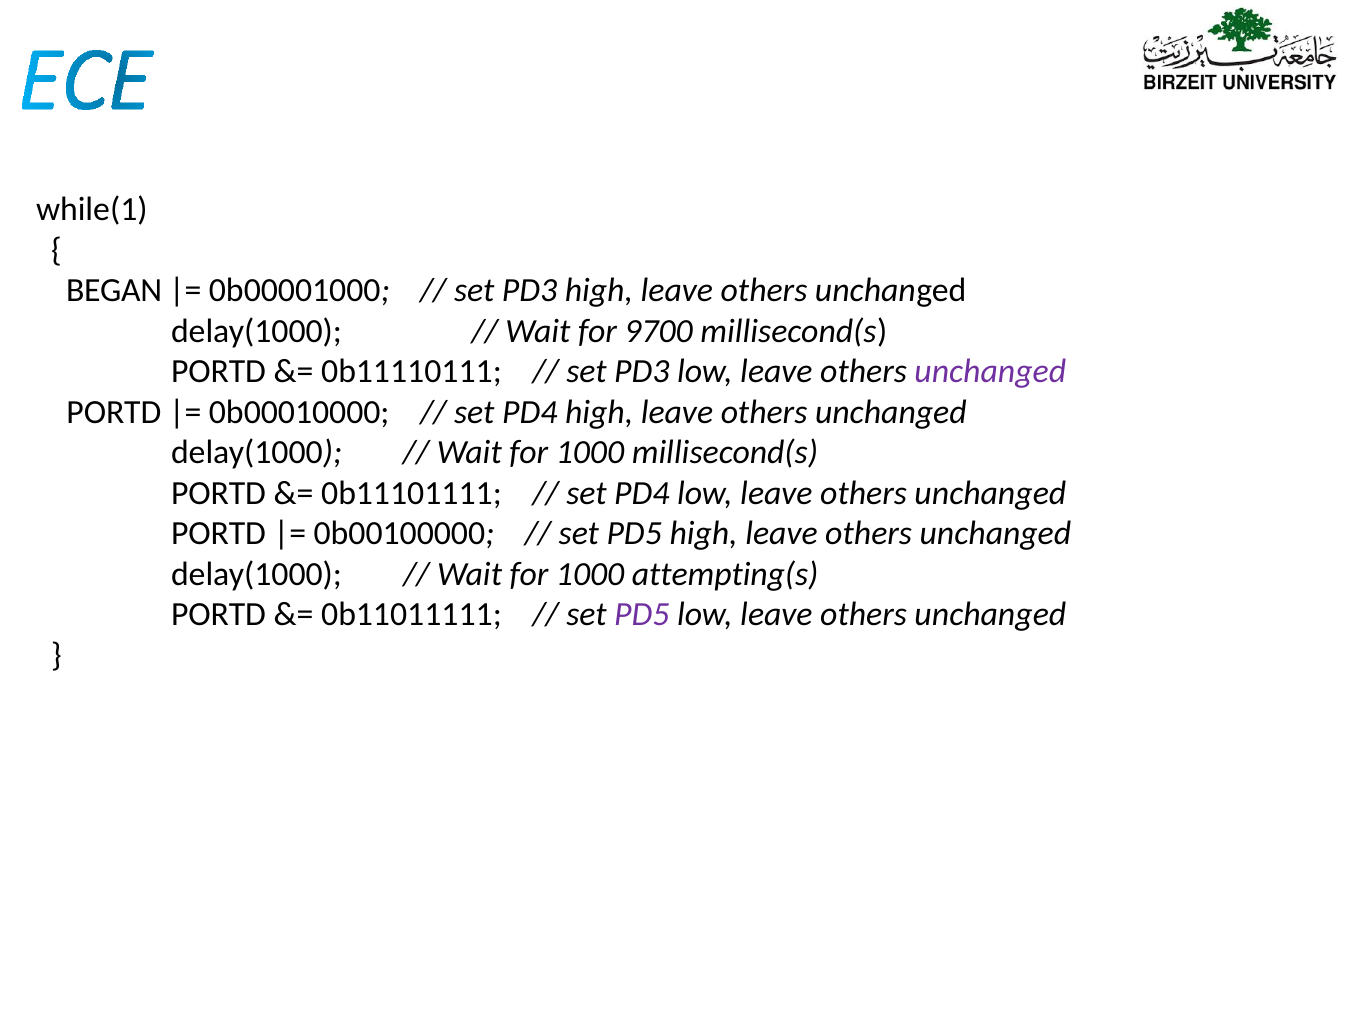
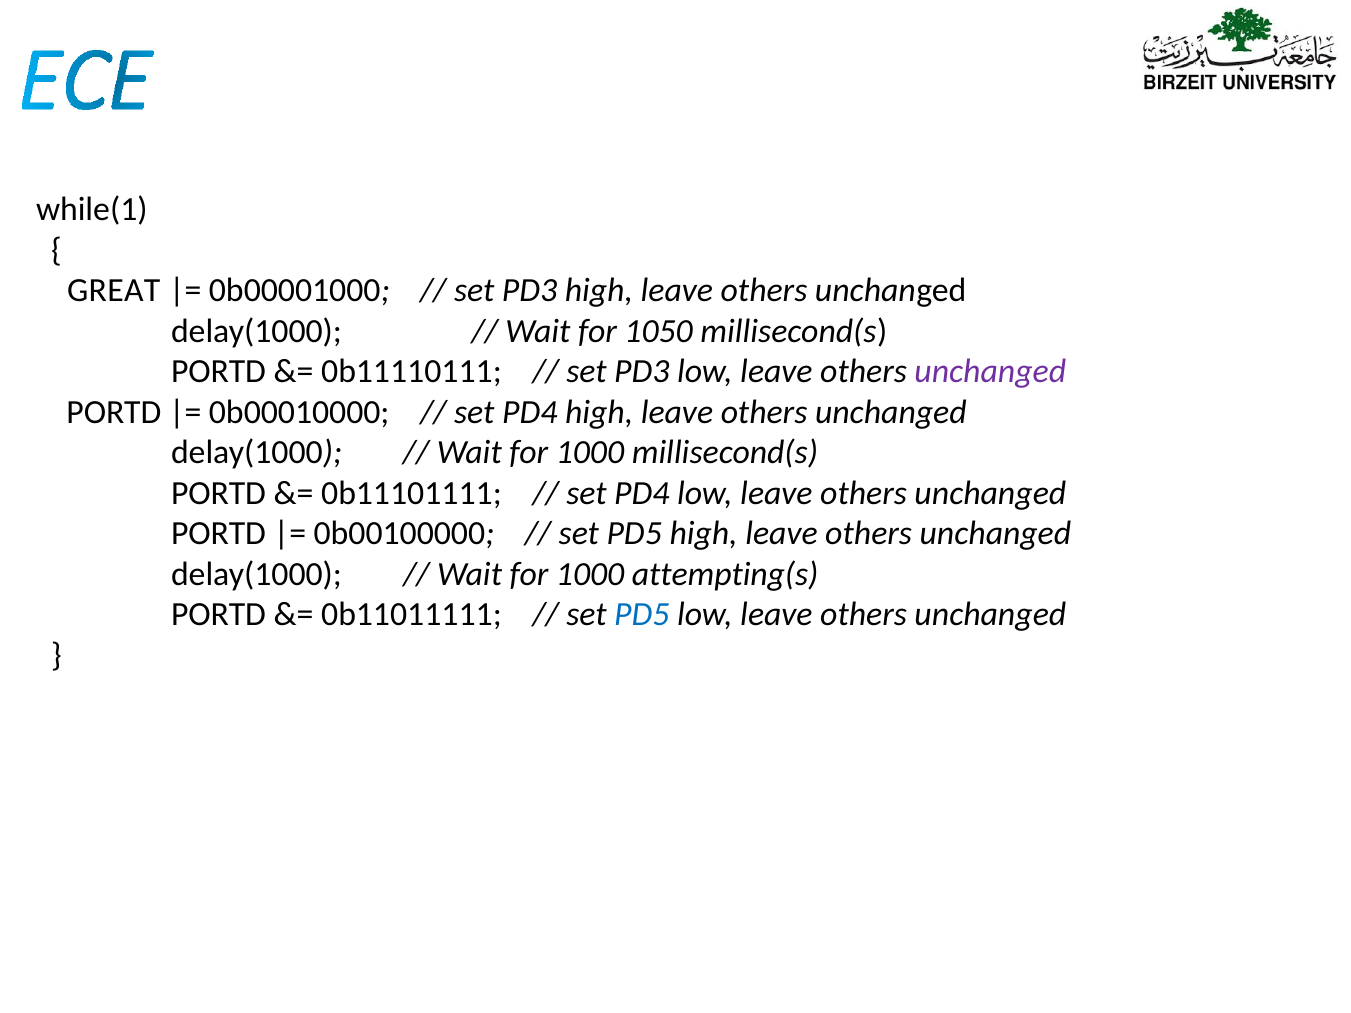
BEGAN: BEGAN -> GREAT
9700: 9700 -> 1050
PD5 at (642, 615) colour: purple -> blue
